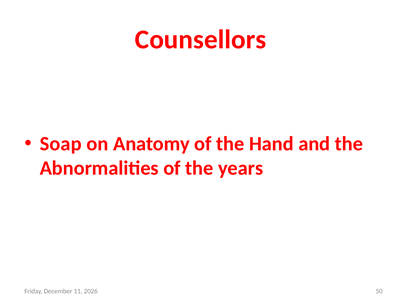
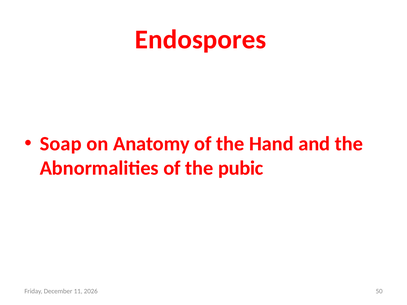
Counsellors: Counsellors -> Endospores
years: years -> pubic
